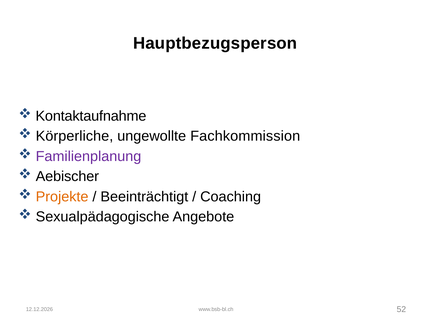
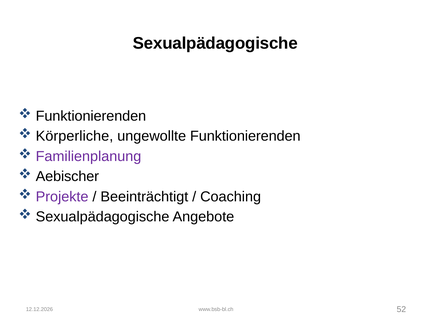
Hauptbezugsperson at (215, 43): Hauptbezugsperson -> Sexualpädagogische
Kontaktaufnahme at (91, 116): Kontaktaufnahme -> Funktionierenden
ungewollte Fachkommission: Fachkommission -> Funktionierenden
Projekte colour: orange -> purple
